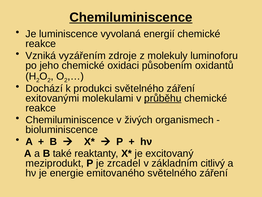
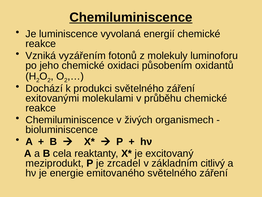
zdroje: zdroje -> fotonů
průběhu underline: present -> none
také: také -> cela
